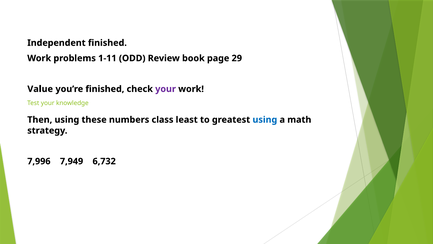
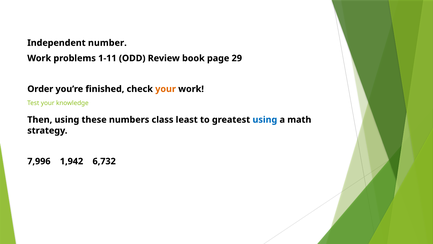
Independent finished: finished -> number
Value: Value -> Order
your at (166, 89) colour: purple -> orange
7,949: 7,949 -> 1,942
